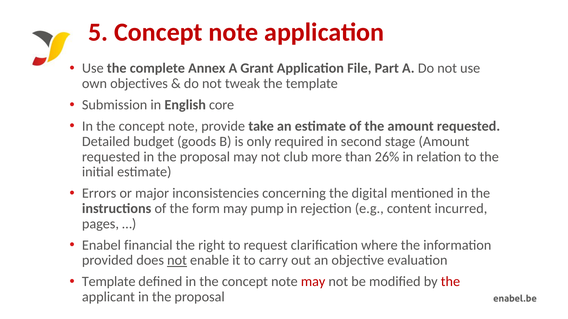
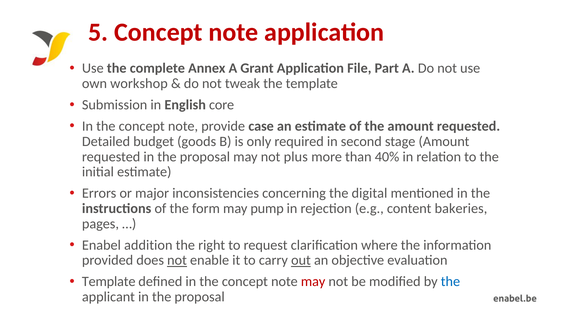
objectives: objectives -> workshop
take: take -> case
club: club -> plus
26%: 26% -> 40%
incurred: incurred -> bakeries
financial: financial -> addition
out underline: none -> present
the at (450, 282) colour: red -> blue
